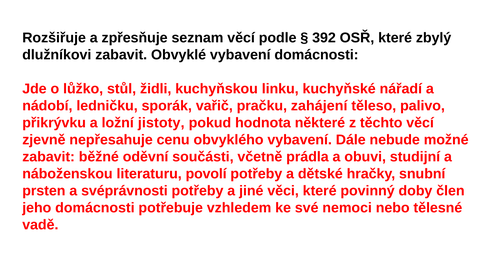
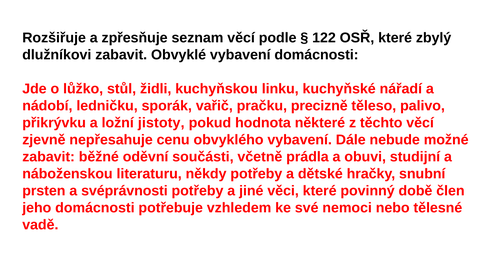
392: 392 -> 122
zahájení: zahájení -> precizně
povolí: povolí -> někdy
doby: doby -> době
